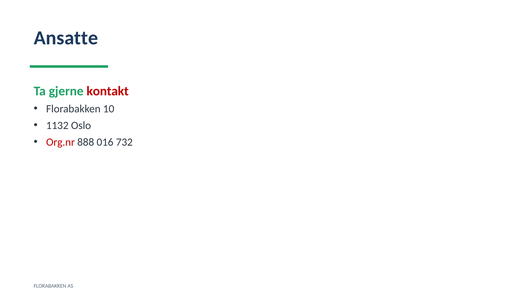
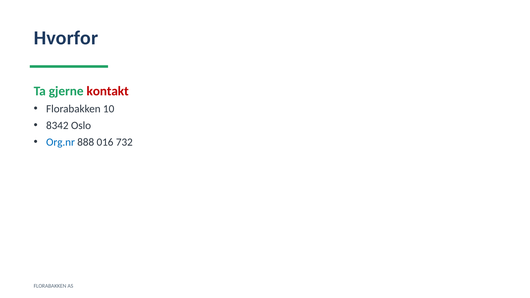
Ansatte: Ansatte -> Hvorfor
1132: 1132 -> 8342
Org.nr colour: red -> blue
